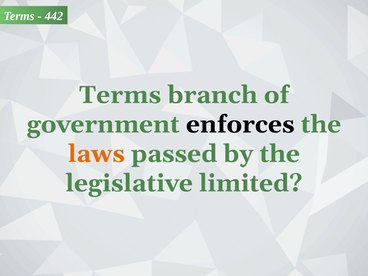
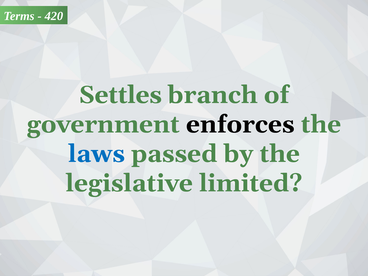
442: 442 -> 420
Terms at (120, 95): Terms -> Settles
laws colour: orange -> blue
